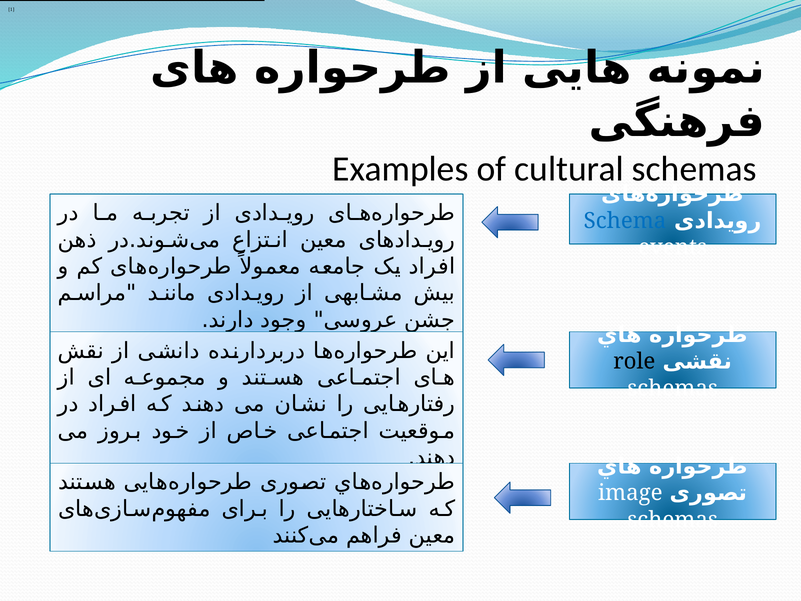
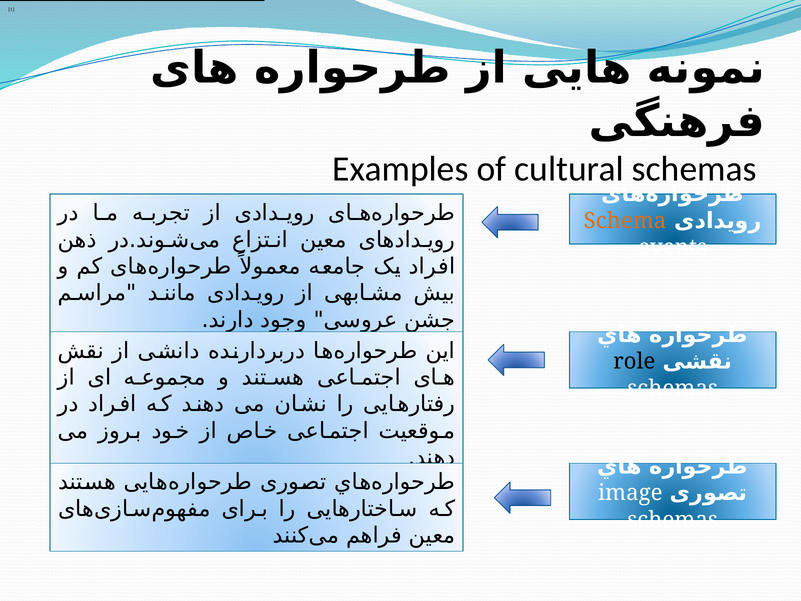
Schema colour: blue -> orange
